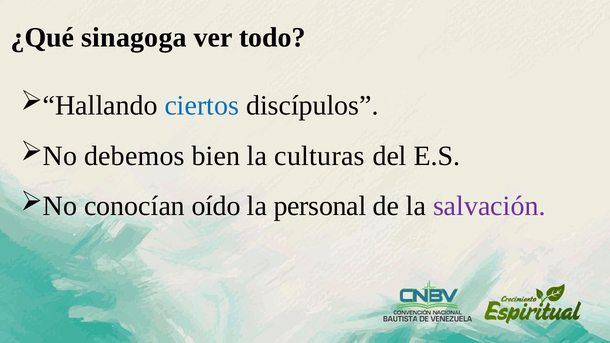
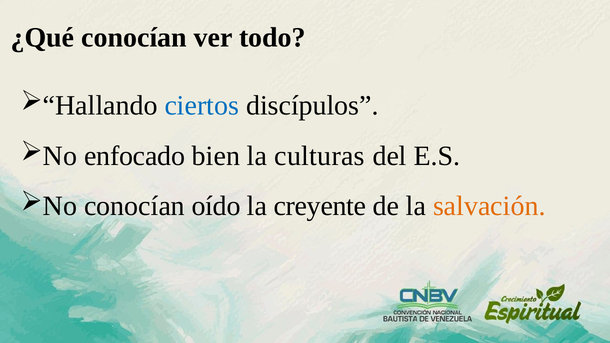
¿Qué sinagoga: sinagoga -> conocían
debemos: debemos -> enfocado
personal: personal -> creyente
salvación colour: purple -> orange
